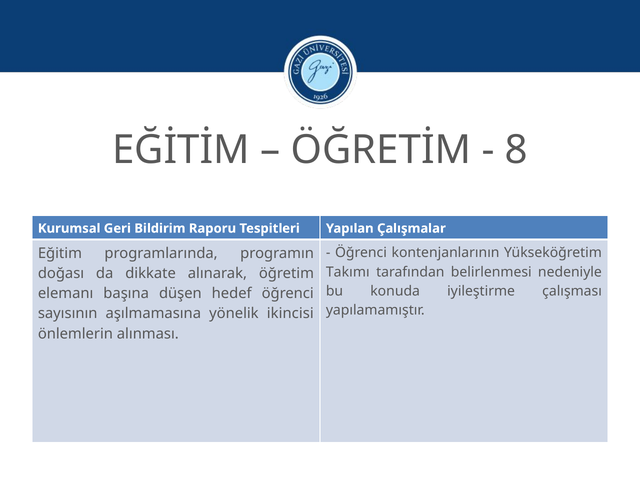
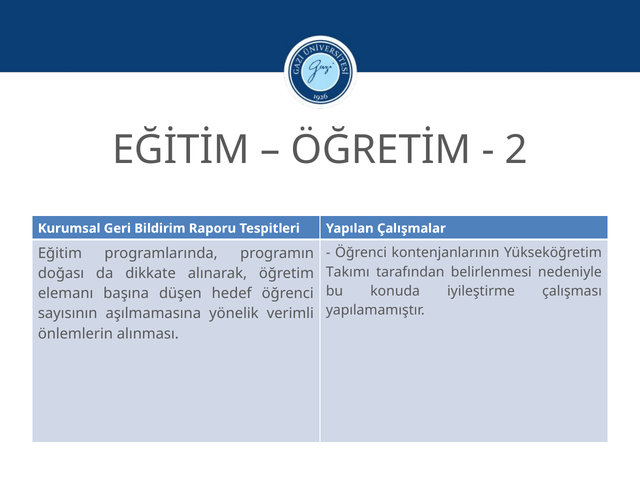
8: 8 -> 2
ikincisi: ikincisi -> verimli
